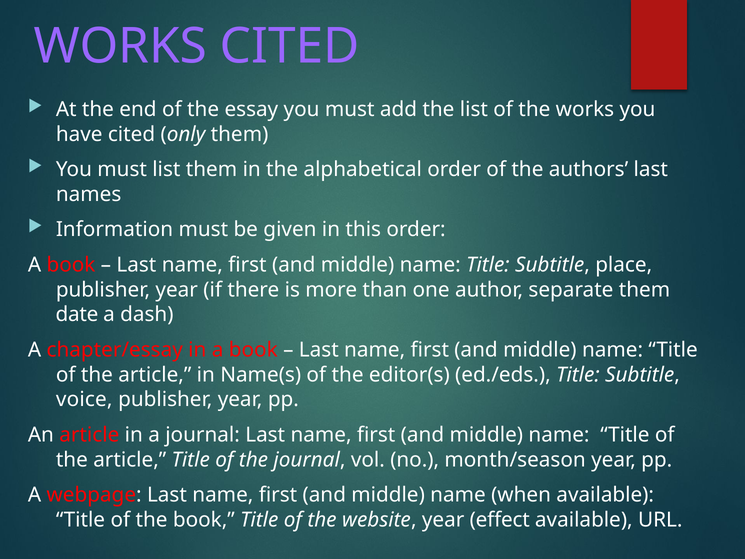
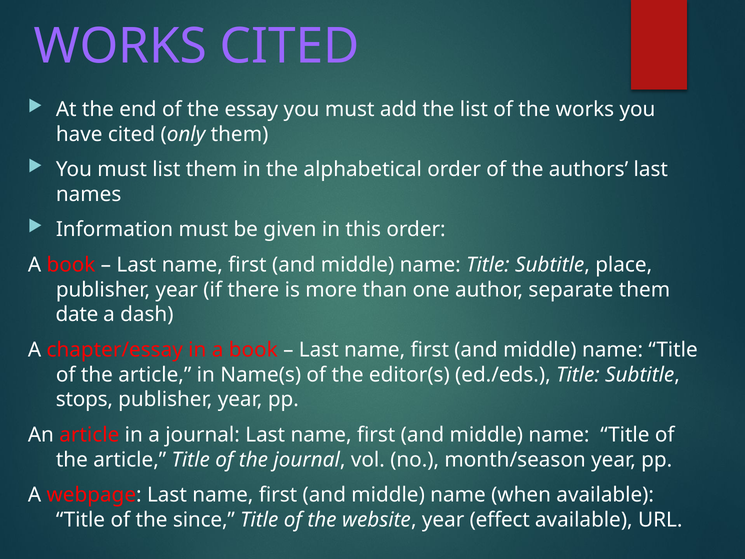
voice: voice -> stops
the book: book -> since
